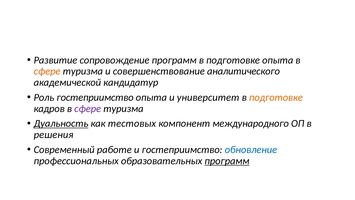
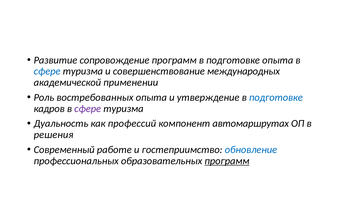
сфере at (47, 71) colour: orange -> blue
аналитического: аналитического -> международных
кандидатур: кандидатур -> применении
Роль гостеприимство: гостеприимство -> востребованных
университет: университет -> утверждение
подготовке at (276, 97) colour: orange -> blue
Дуальность underline: present -> none
тестовых: тестовых -> профессий
международного: международного -> автомаршрутах
